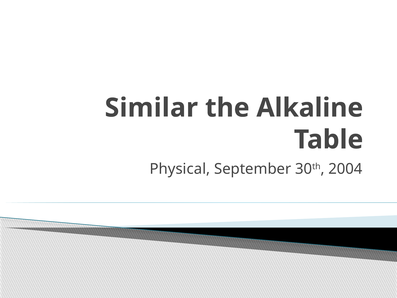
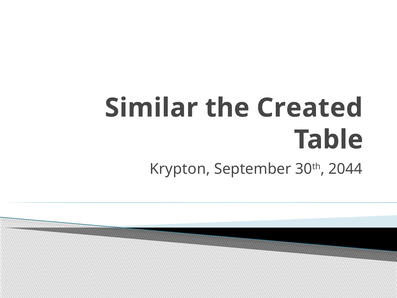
Alkaline: Alkaline -> Created
Physical: Physical -> Krypton
2004: 2004 -> 2044
